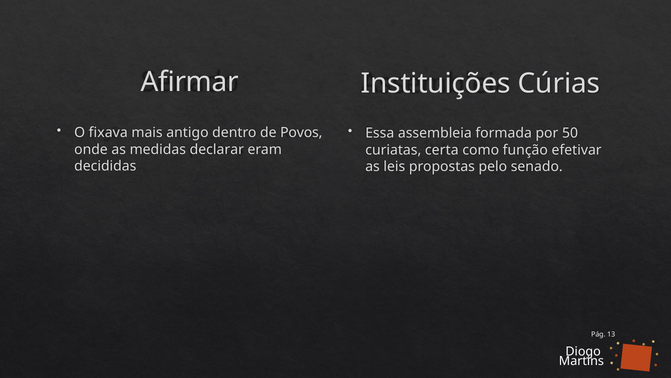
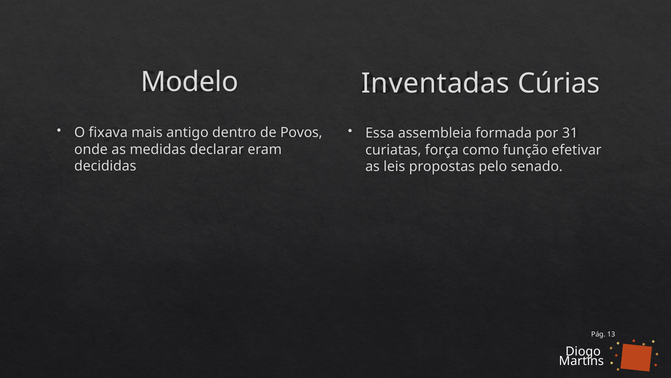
Afirmar: Afirmar -> Modelo
Instituições: Instituições -> Inventadas
50: 50 -> 31
certa: certa -> força
